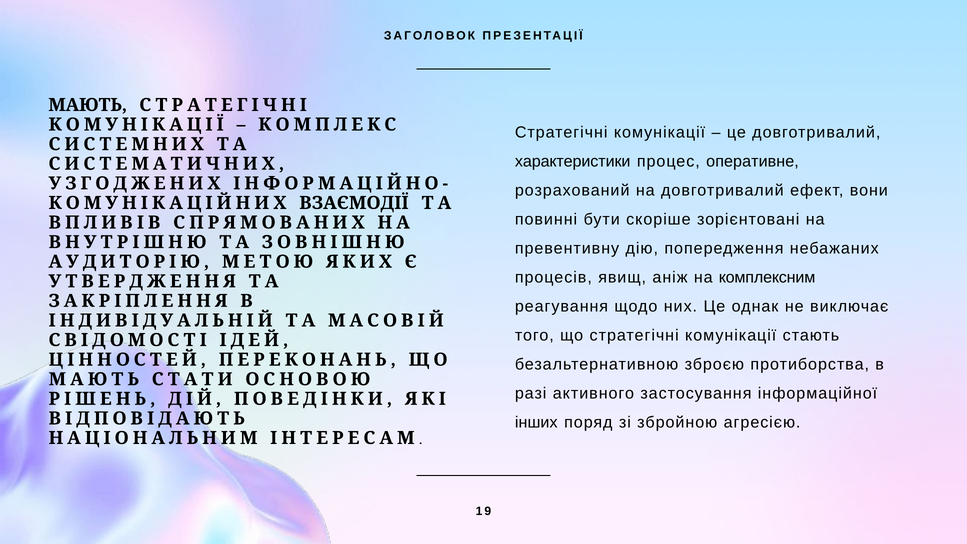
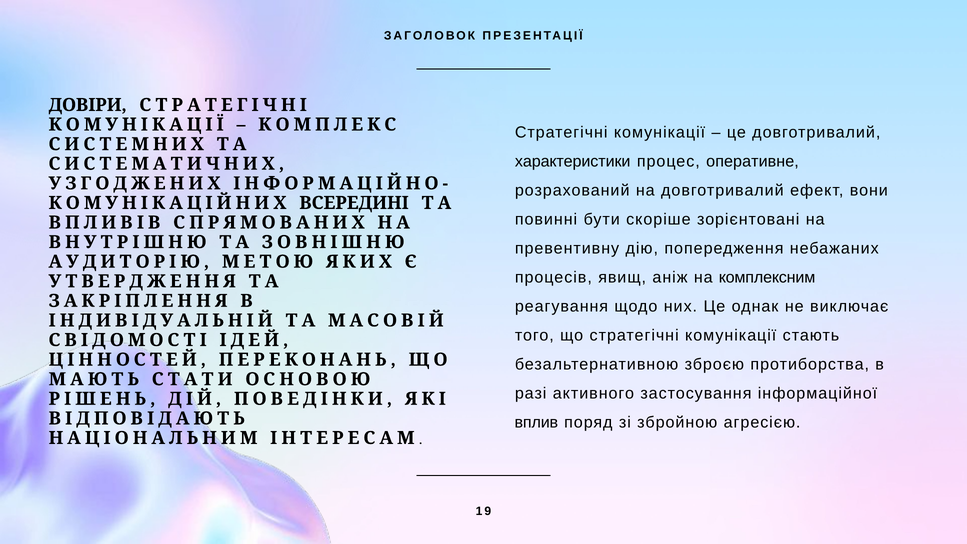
МАЮТЬ at (88, 105): МАЮТЬ -> ДОВІРИ
ВЗАЄМОДІЇ: ВЗАЄМОДІЇ -> ВСЕРЕДИНІ
інших: інших -> вплив
